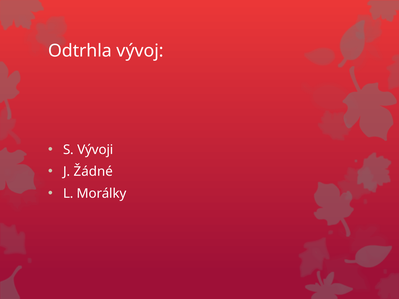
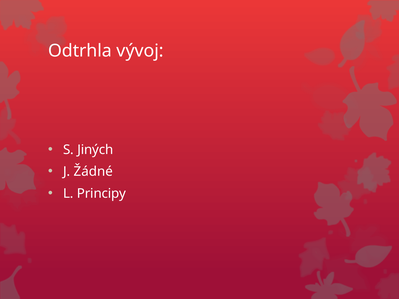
Vývoji: Vývoji -> Jiných
Morálky: Morálky -> Principy
